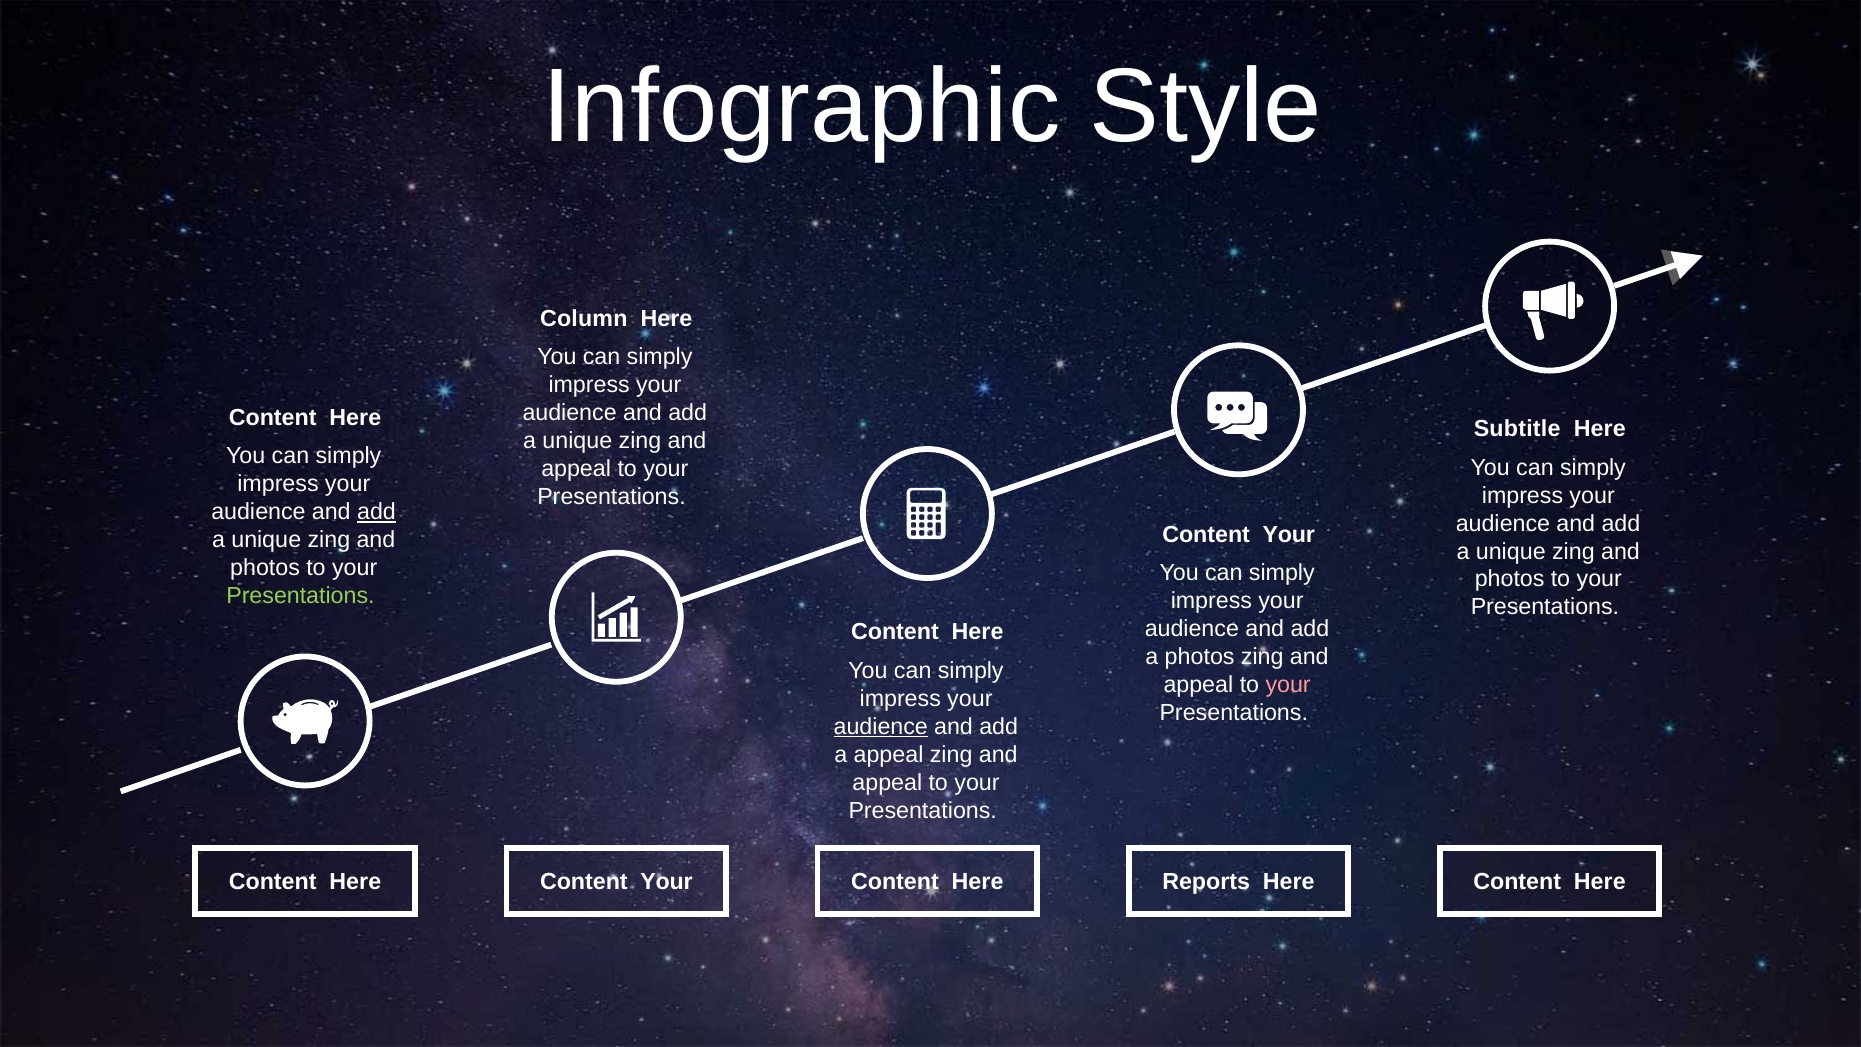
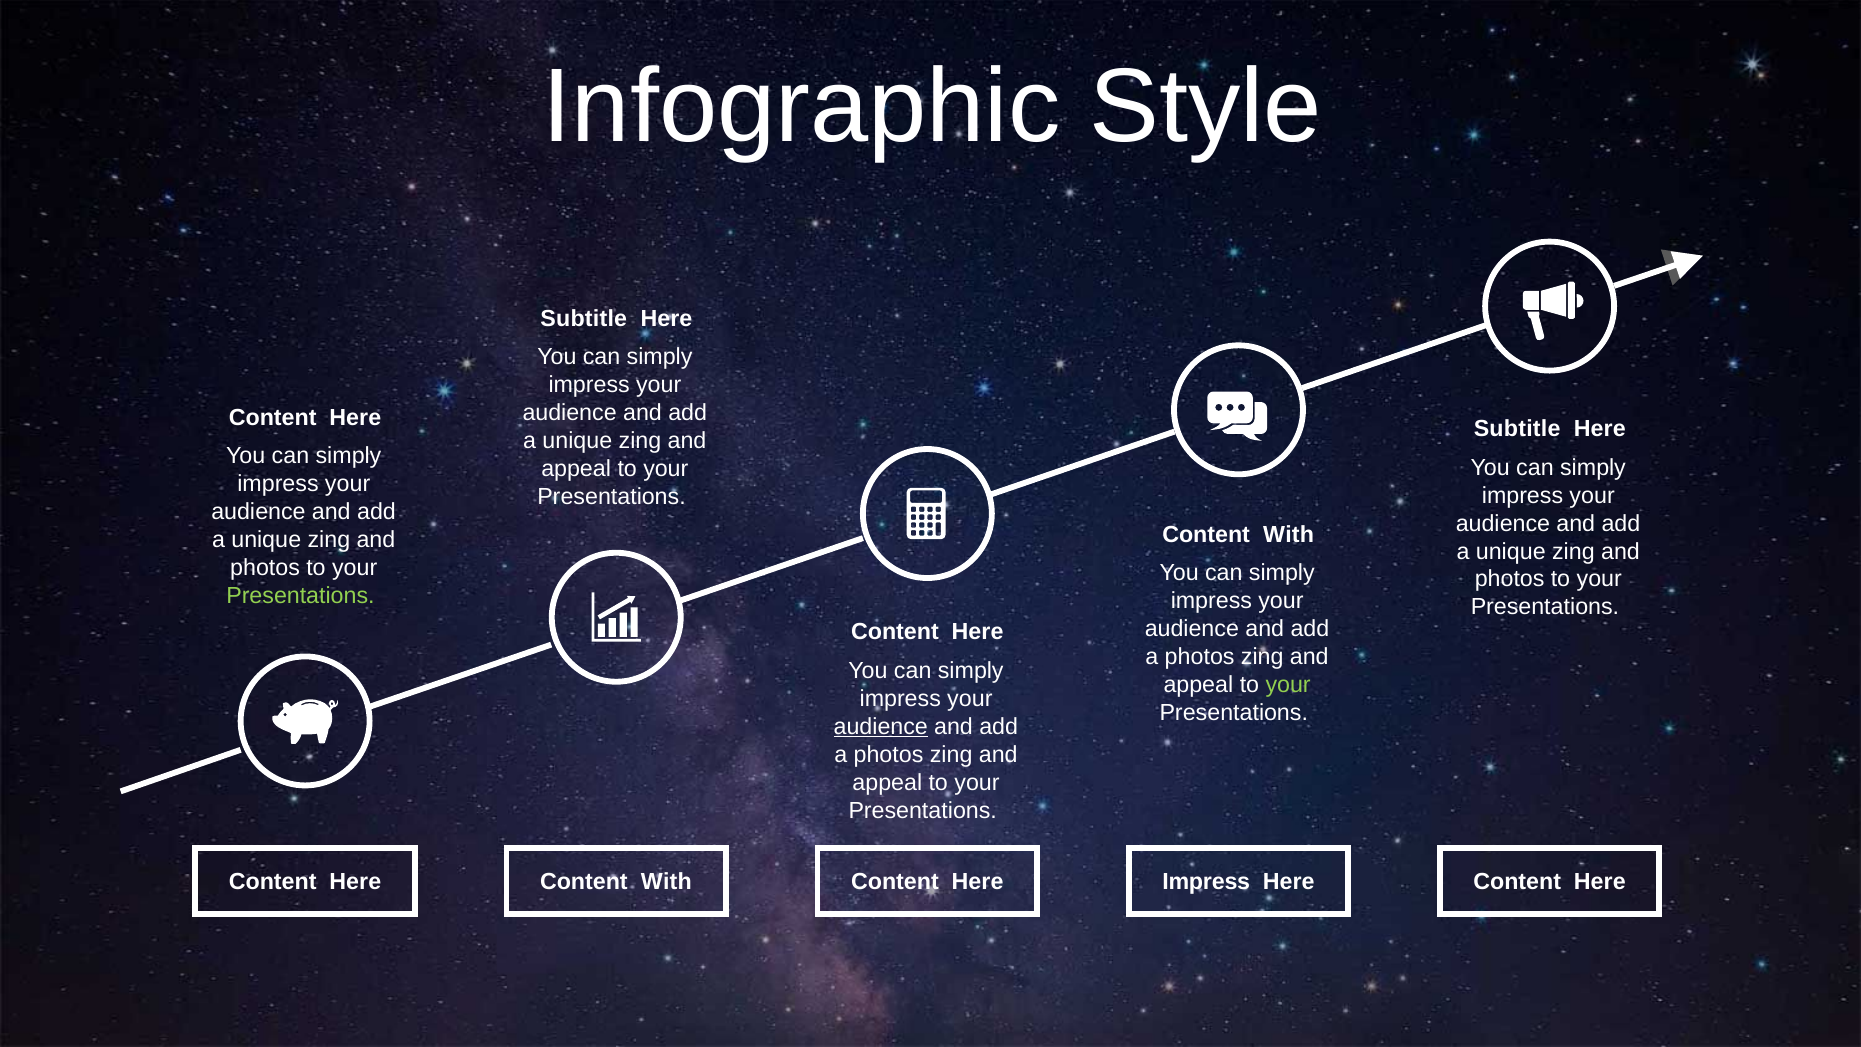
Column at (584, 319): Column -> Subtitle
add at (377, 512) underline: present -> none
Your at (1289, 534): Your -> With
your at (1288, 685) colour: pink -> light green
appeal at (889, 754): appeal -> photos
Your at (667, 882): Your -> With
Reports at (1206, 882): Reports -> Impress
